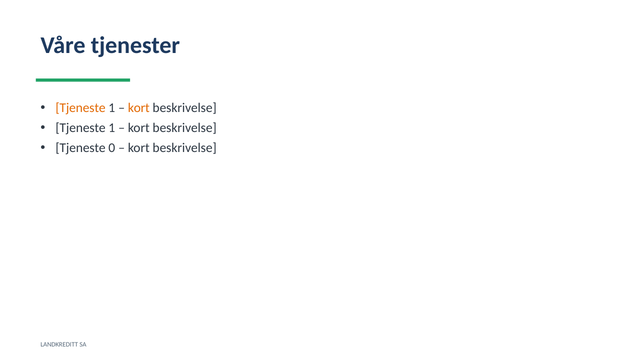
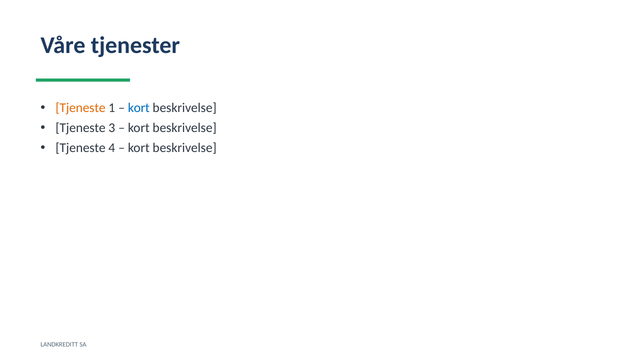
kort at (139, 108) colour: orange -> blue
1 at (112, 128): 1 -> 3
0: 0 -> 4
